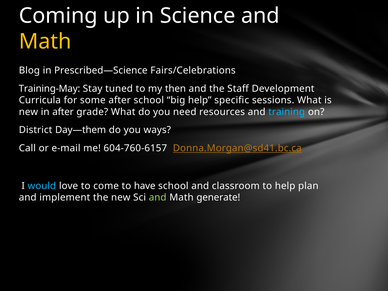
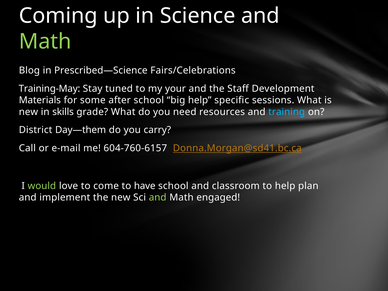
Math at (45, 42) colour: yellow -> light green
then: then -> your
Curricula: Curricula -> Materials
in after: after -> skills
ways: ways -> carry
would colour: light blue -> light green
generate: generate -> engaged
